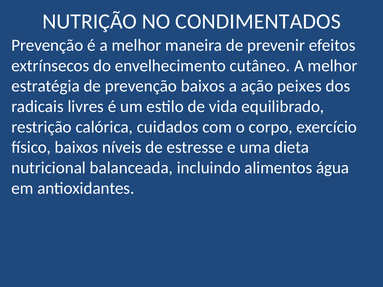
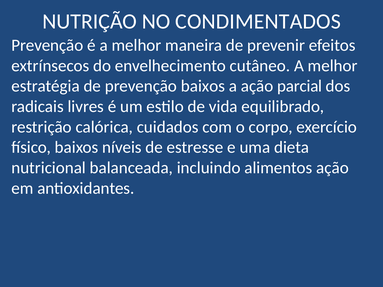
peixes: peixes -> parcial
alimentos água: água -> ação
